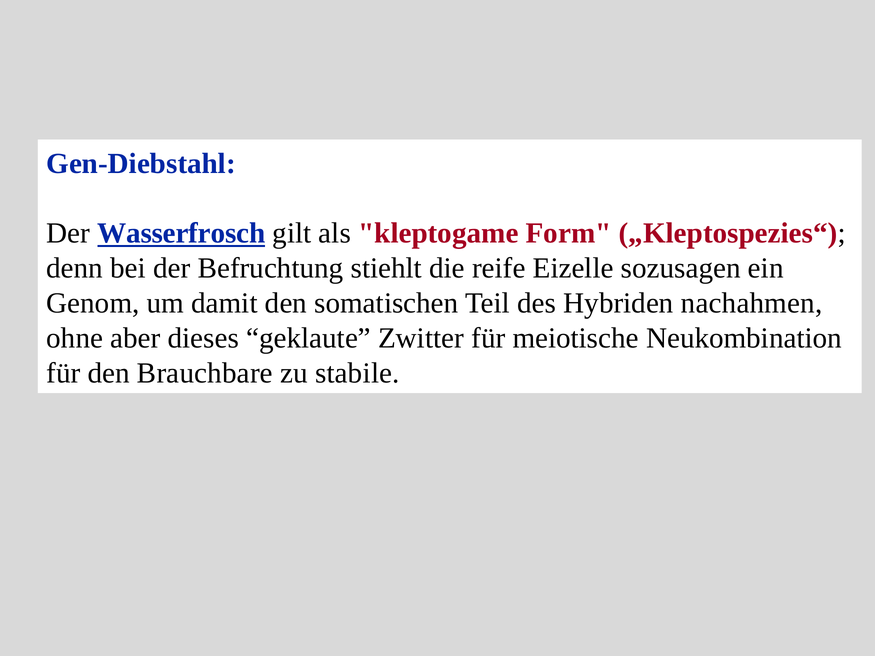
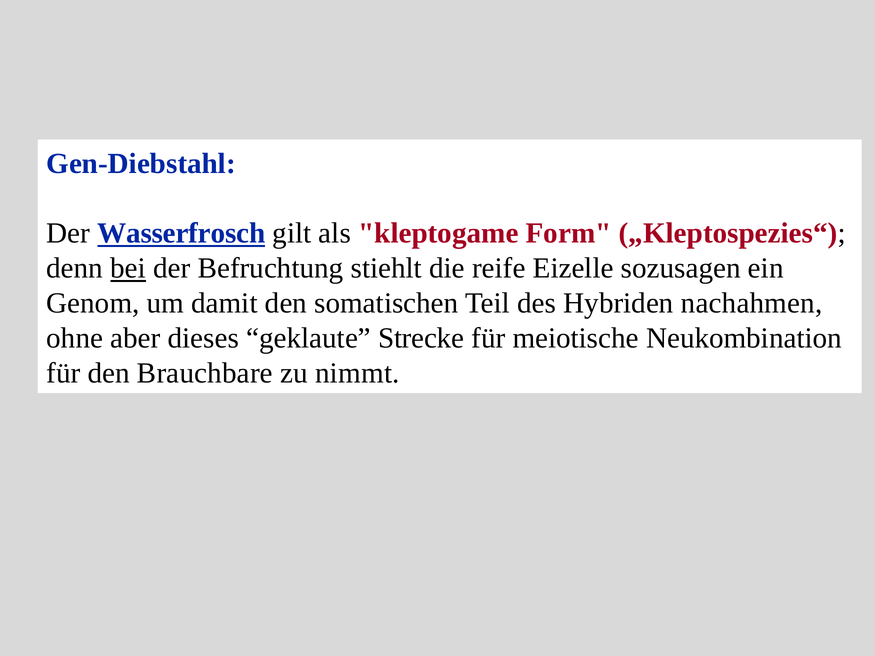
bei underline: none -> present
Zwitter: Zwitter -> Strecke
stabile: stabile -> nimmt
